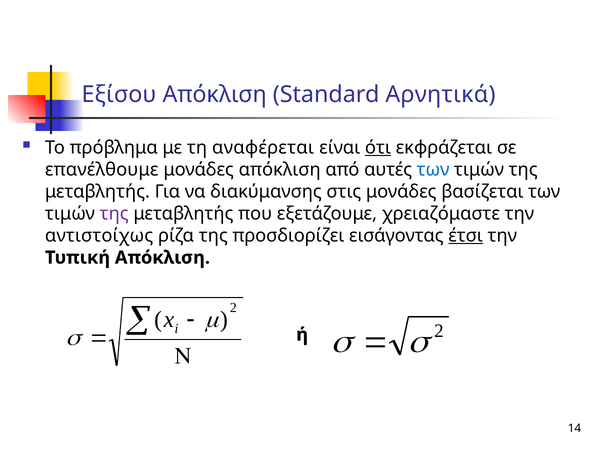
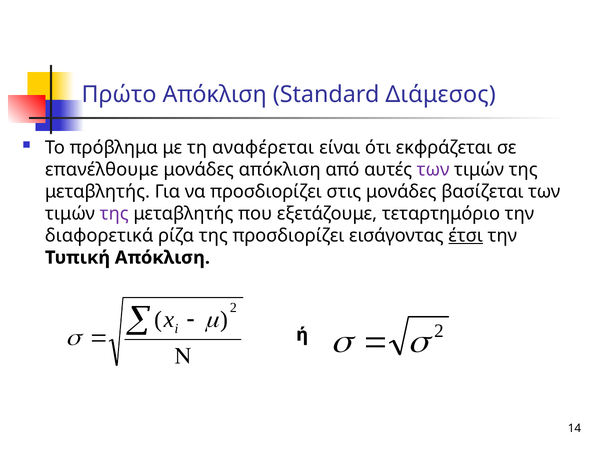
Εξίσου: Εξίσου -> Πρώτο
Αρνητικά: Αρνητικά -> Διάμεσος
ότι underline: present -> none
των at (433, 170) colour: blue -> purple
να διακύμανσης: διακύμανσης -> προσδιορίζει
χρειαζόμαστε: χρειαζόμαστε -> τεταρτημόριο
αντιστοίχως: αντιστοίχως -> διαφορετικά
